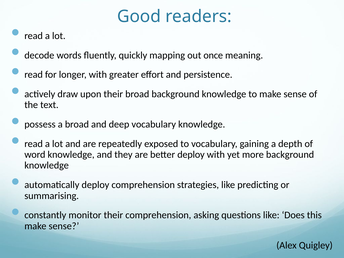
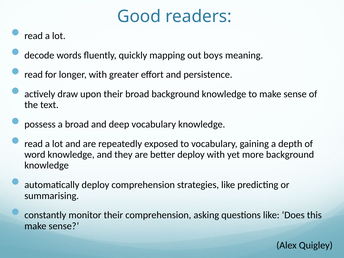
once: once -> boys
